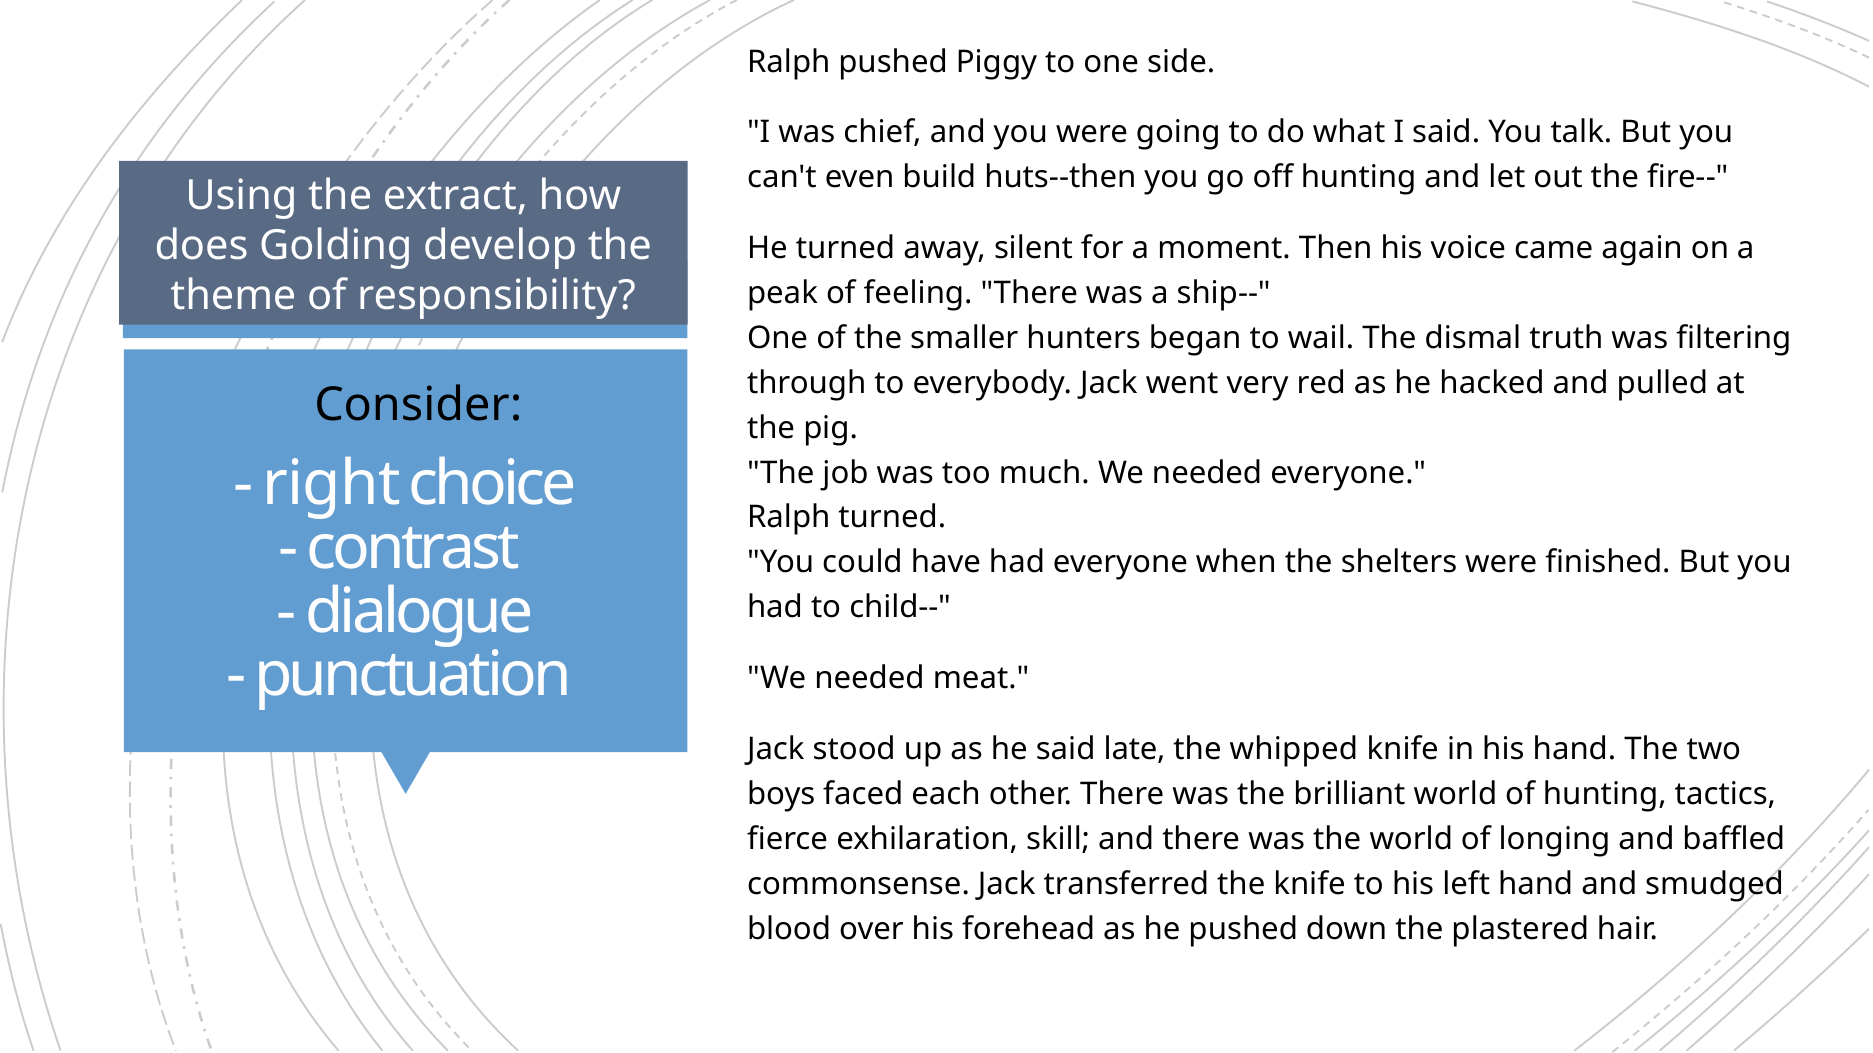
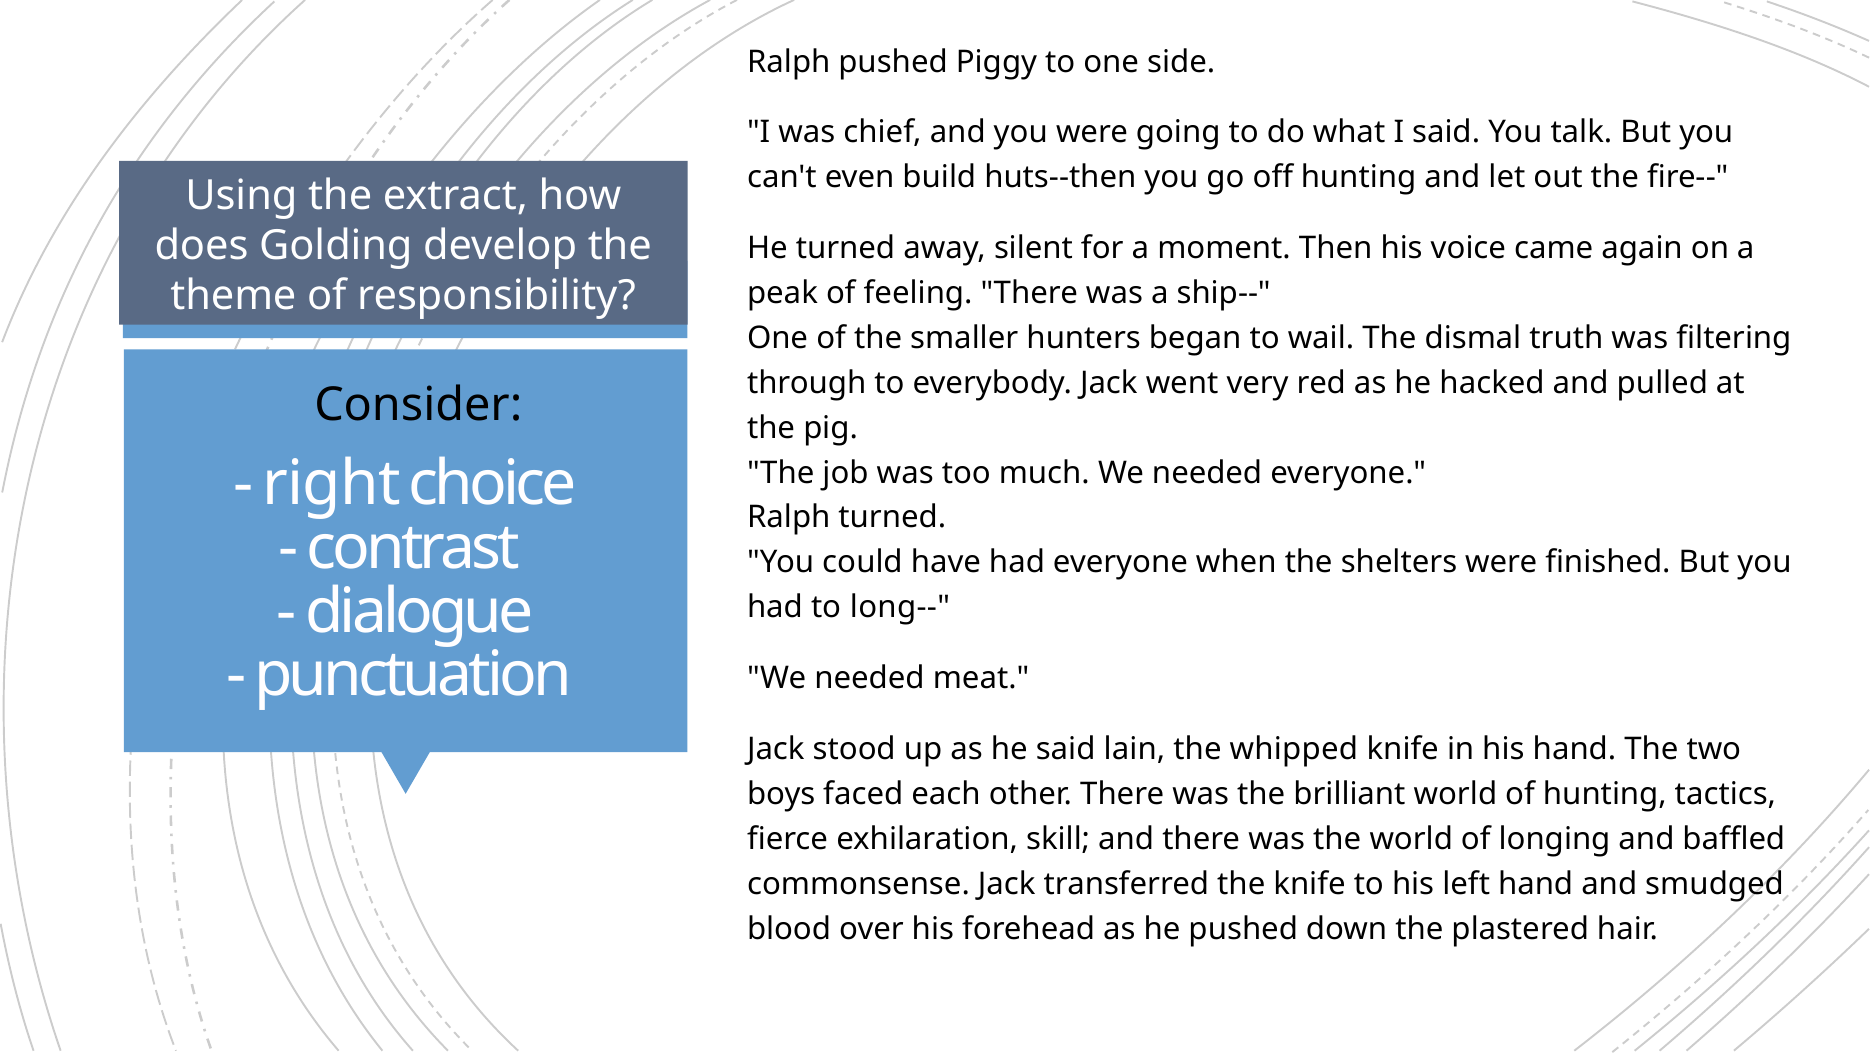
child--: child-- -> long--
late: late -> lain
